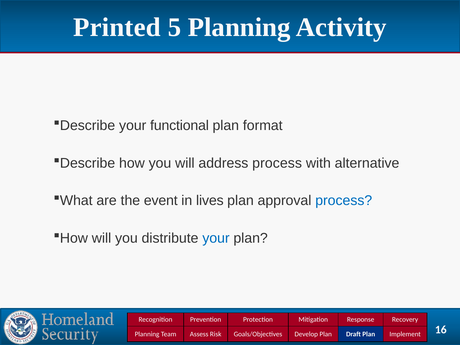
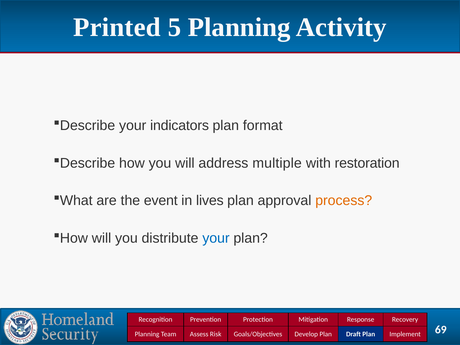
functional: functional -> indicators
address process: process -> multiple
alternative: alternative -> restoration
process at (344, 201) colour: blue -> orange
16: 16 -> 69
